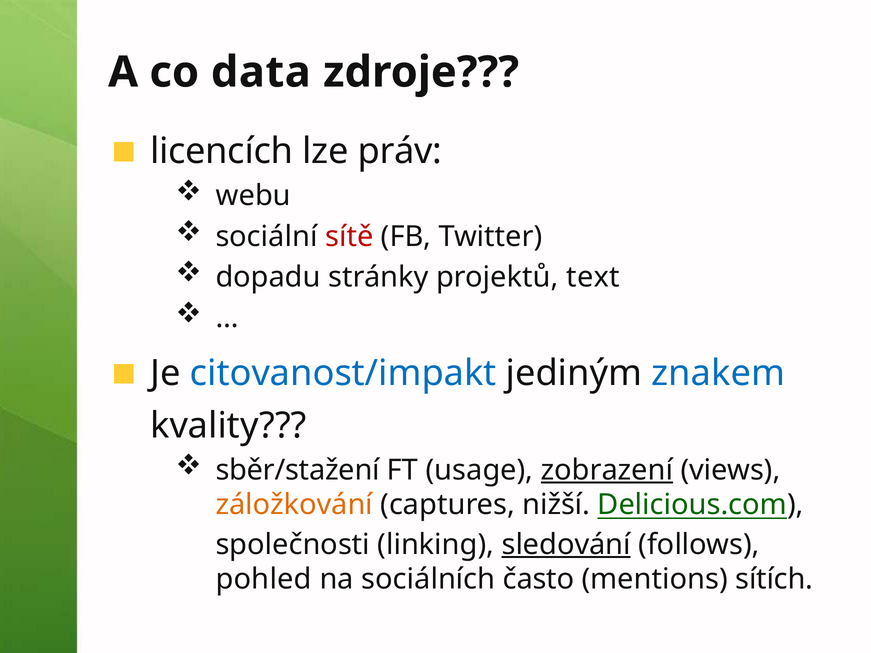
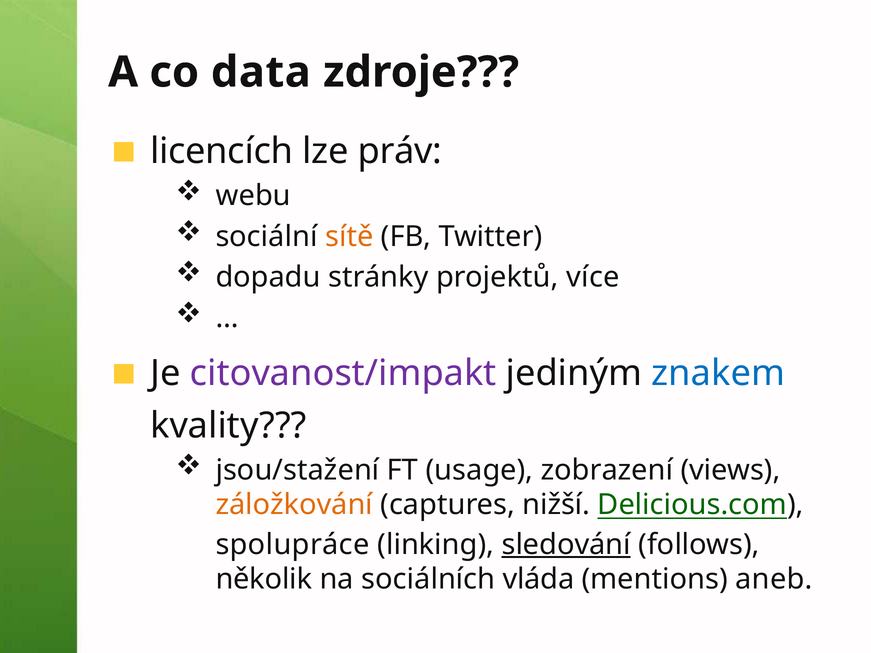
sítě colour: red -> orange
text: text -> více
citovanost/impakt colour: blue -> purple
sběr/stažení: sběr/stažení -> jsou/stažení
zobrazení underline: present -> none
společnosti: společnosti -> spolupráce
pohled: pohled -> několik
často: často -> vláda
sítích: sítích -> aneb
